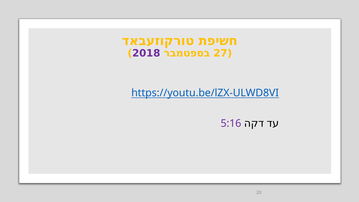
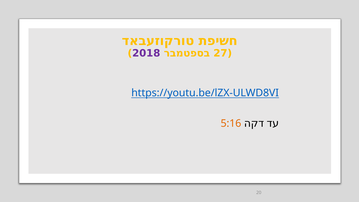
5:16 colour: purple -> orange
